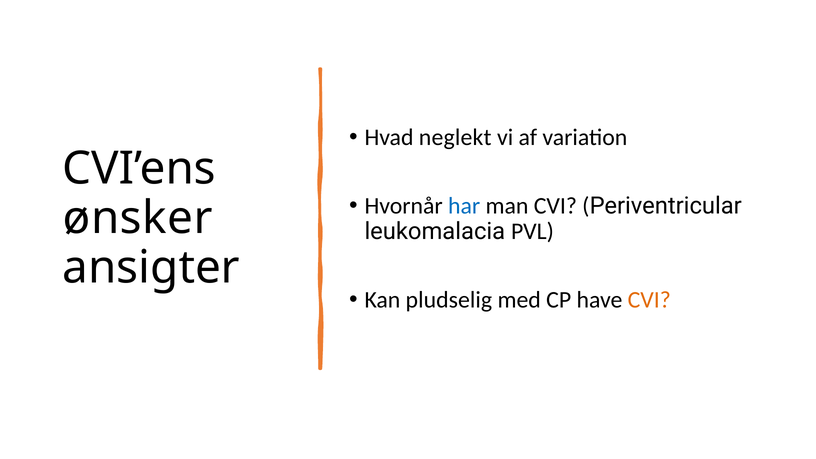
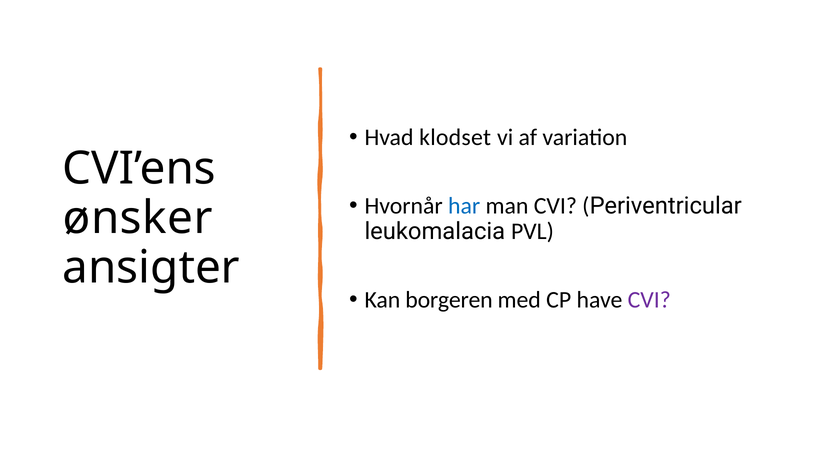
neglekt: neglekt -> klodset
pludselig: pludselig -> borgeren
CVI at (649, 300) colour: orange -> purple
